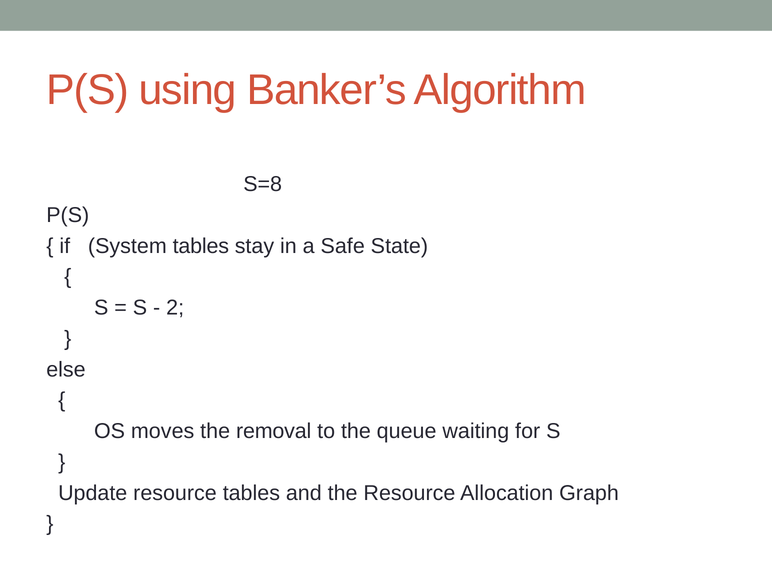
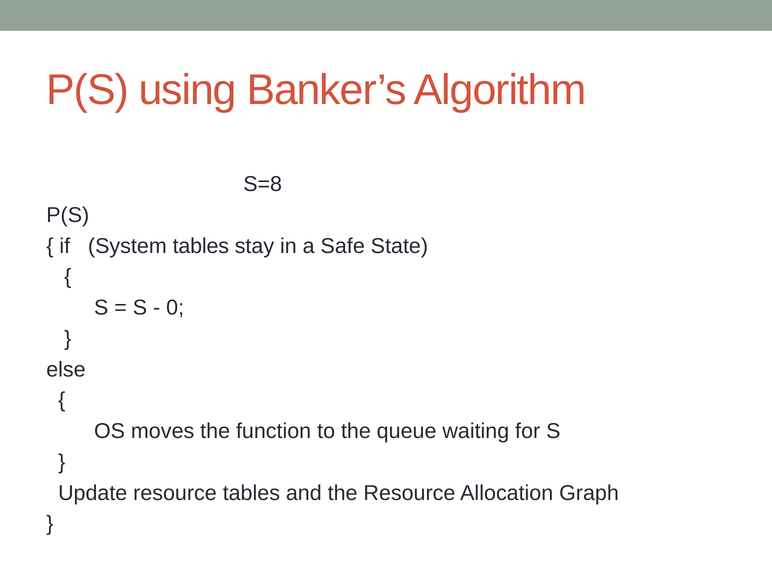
2: 2 -> 0
removal: removal -> function
